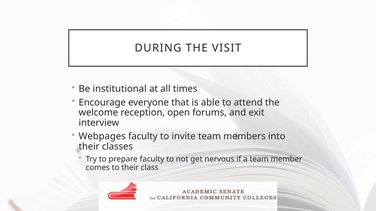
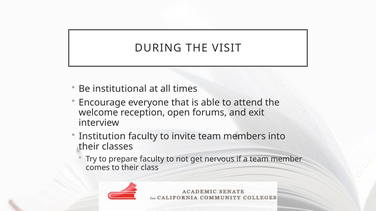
Webpages: Webpages -> Institution
